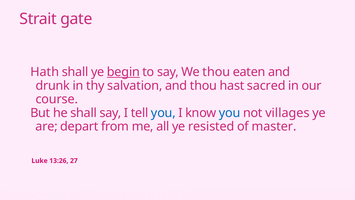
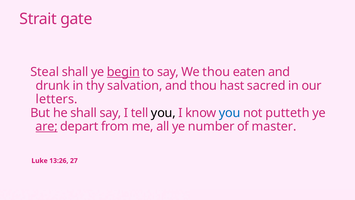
Hath: Hath -> Steal
course: course -> letters
you at (163, 113) colour: blue -> black
villages: villages -> putteth
are underline: none -> present
resisted: resisted -> number
